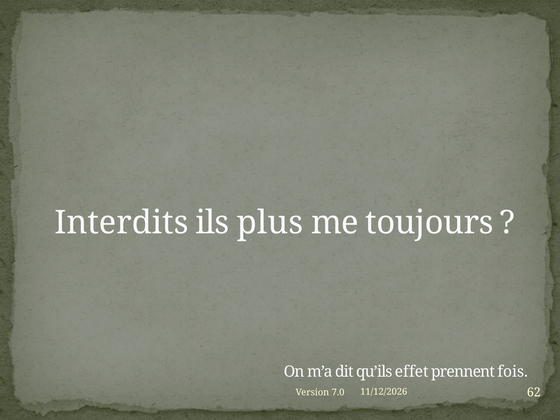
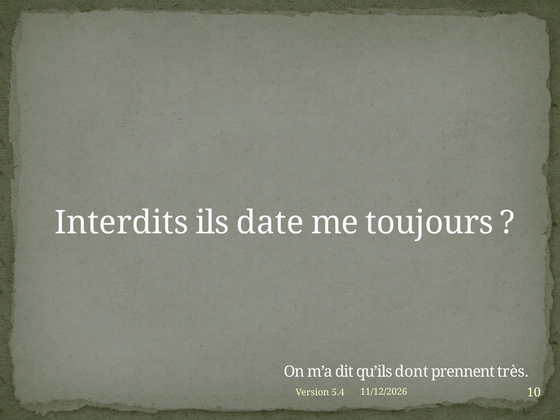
plus: plus -> date
effet: effet -> dont
fois: fois -> très
62: 62 -> 10
7.0: 7.0 -> 5.4
